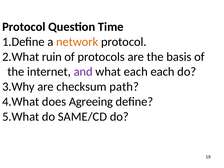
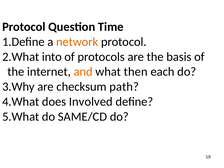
ruin: ruin -> into
and colour: purple -> orange
what each: each -> then
Agreeing: Agreeing -> Involved
